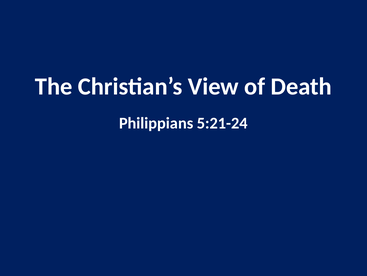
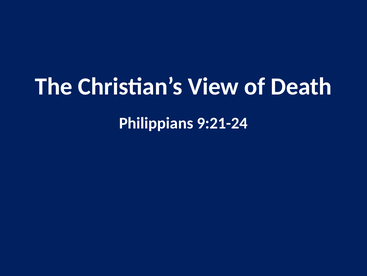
5:21-24: 5:21-24 -> 9:21-24
